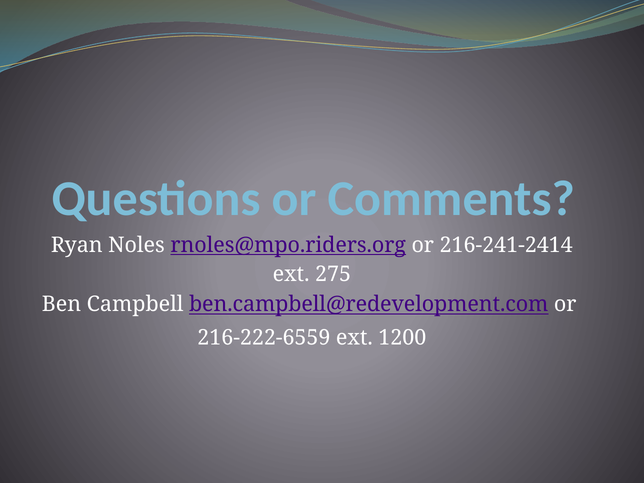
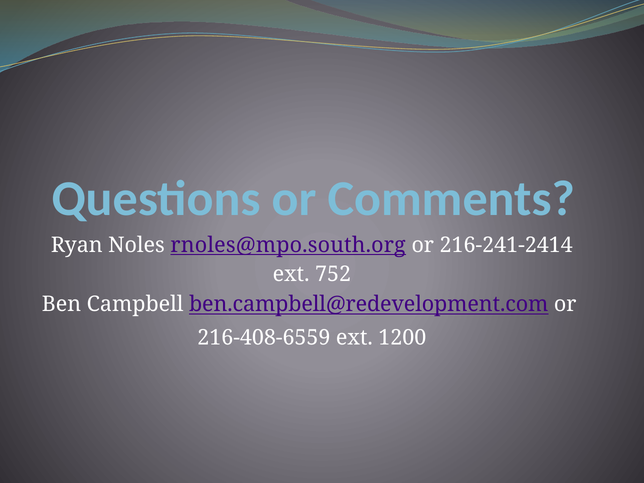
rnoles@mpo.riders.org: rnoles@mpo.riders.org -> rnoles@mpo.south.org
275: 275 -> 752
216-222-6559: 216-222-6559 -> 216-408-6559
